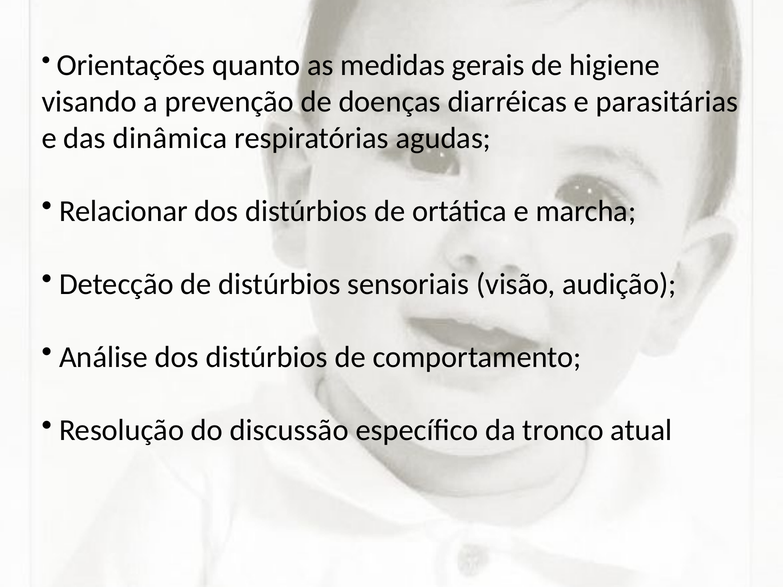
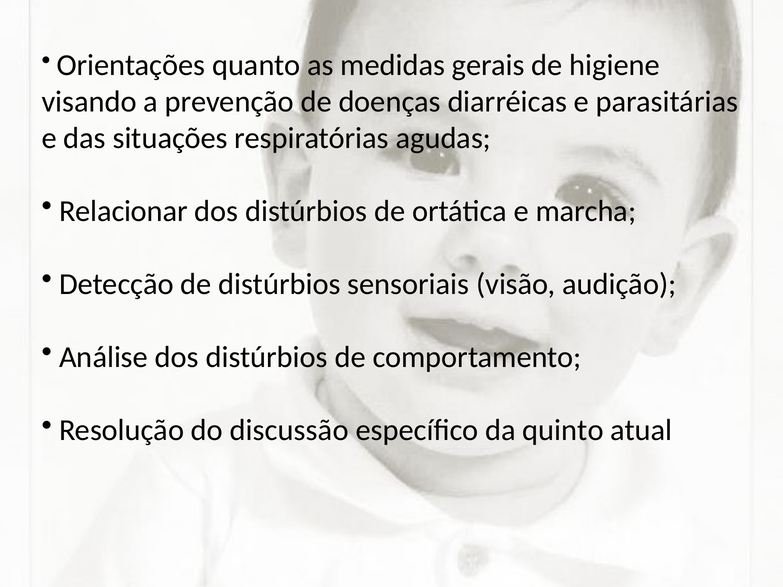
dinâmica: dinâmica -> situações
tronco: tronco -> quinto
